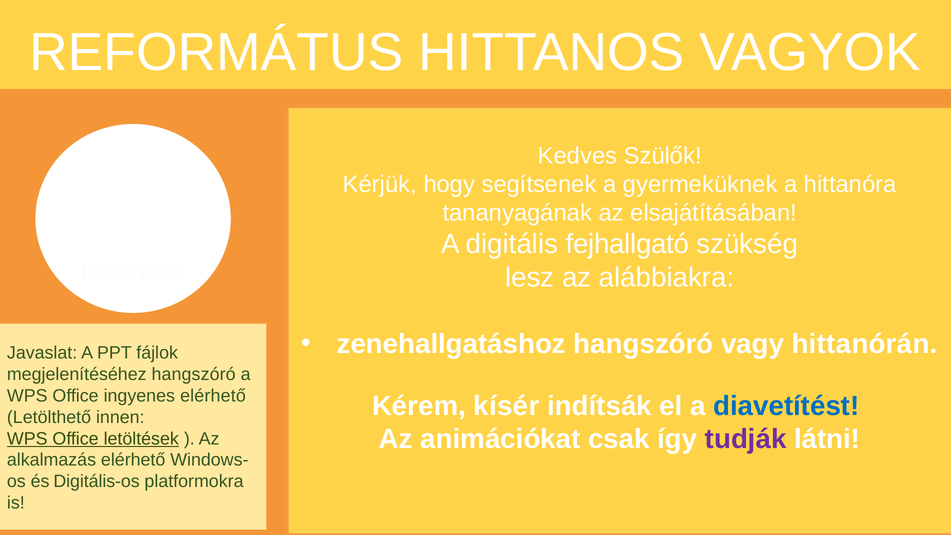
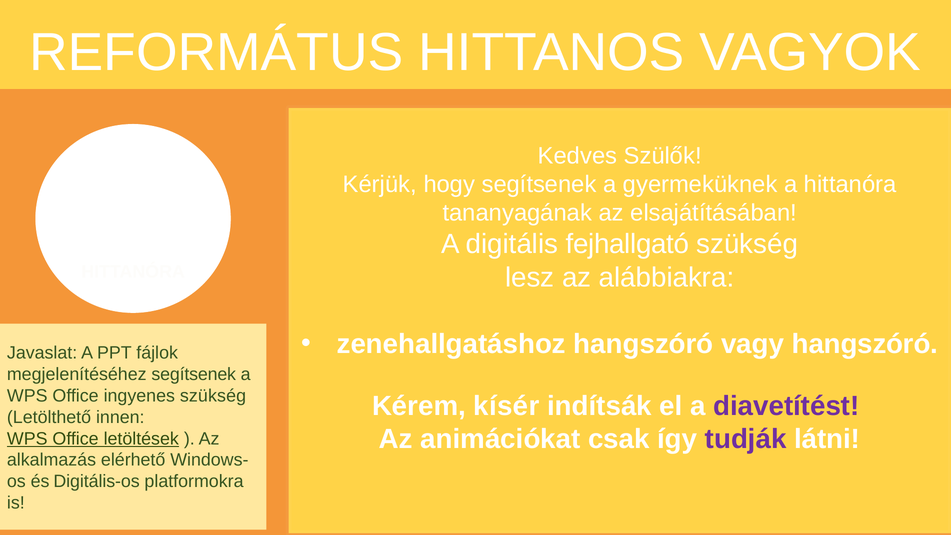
vagy hittanórán: hittanórán -> hangszóró
megjelenítéséhez hangszóró: hangszóró -> segítsenek
ingyenes elérhető: elérhető -> szükség
diavetítést colour: blue -> purple
